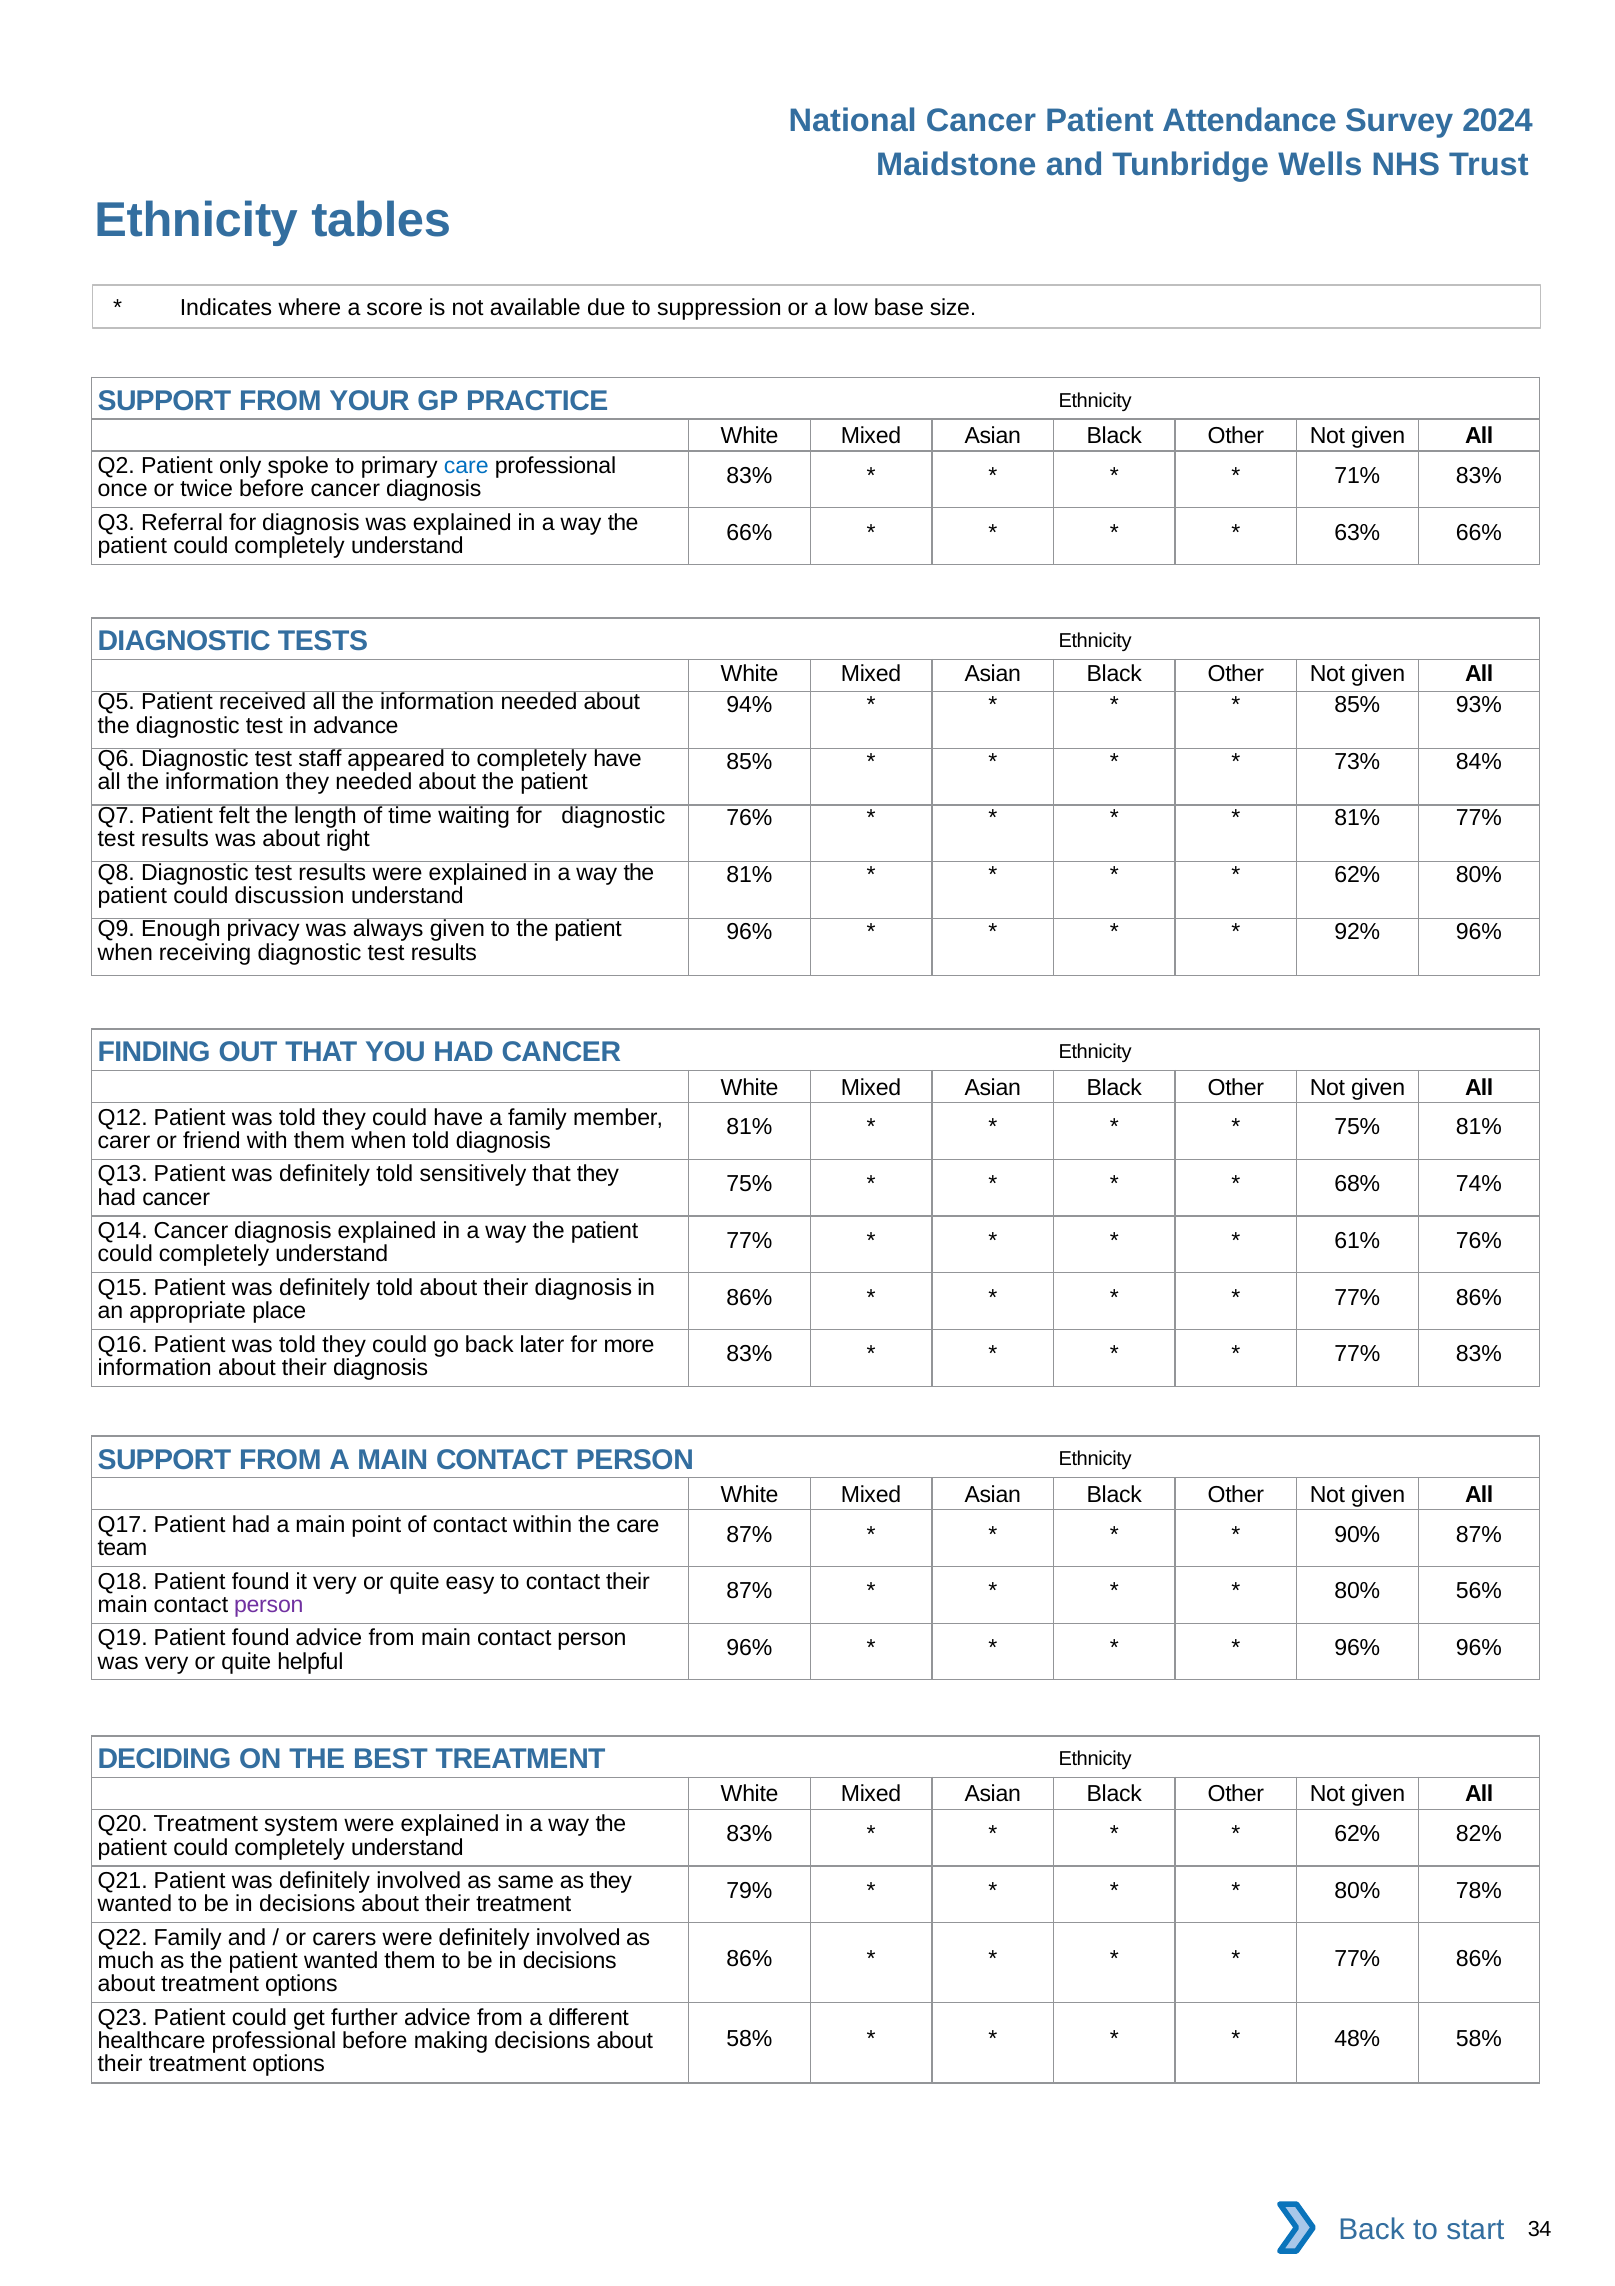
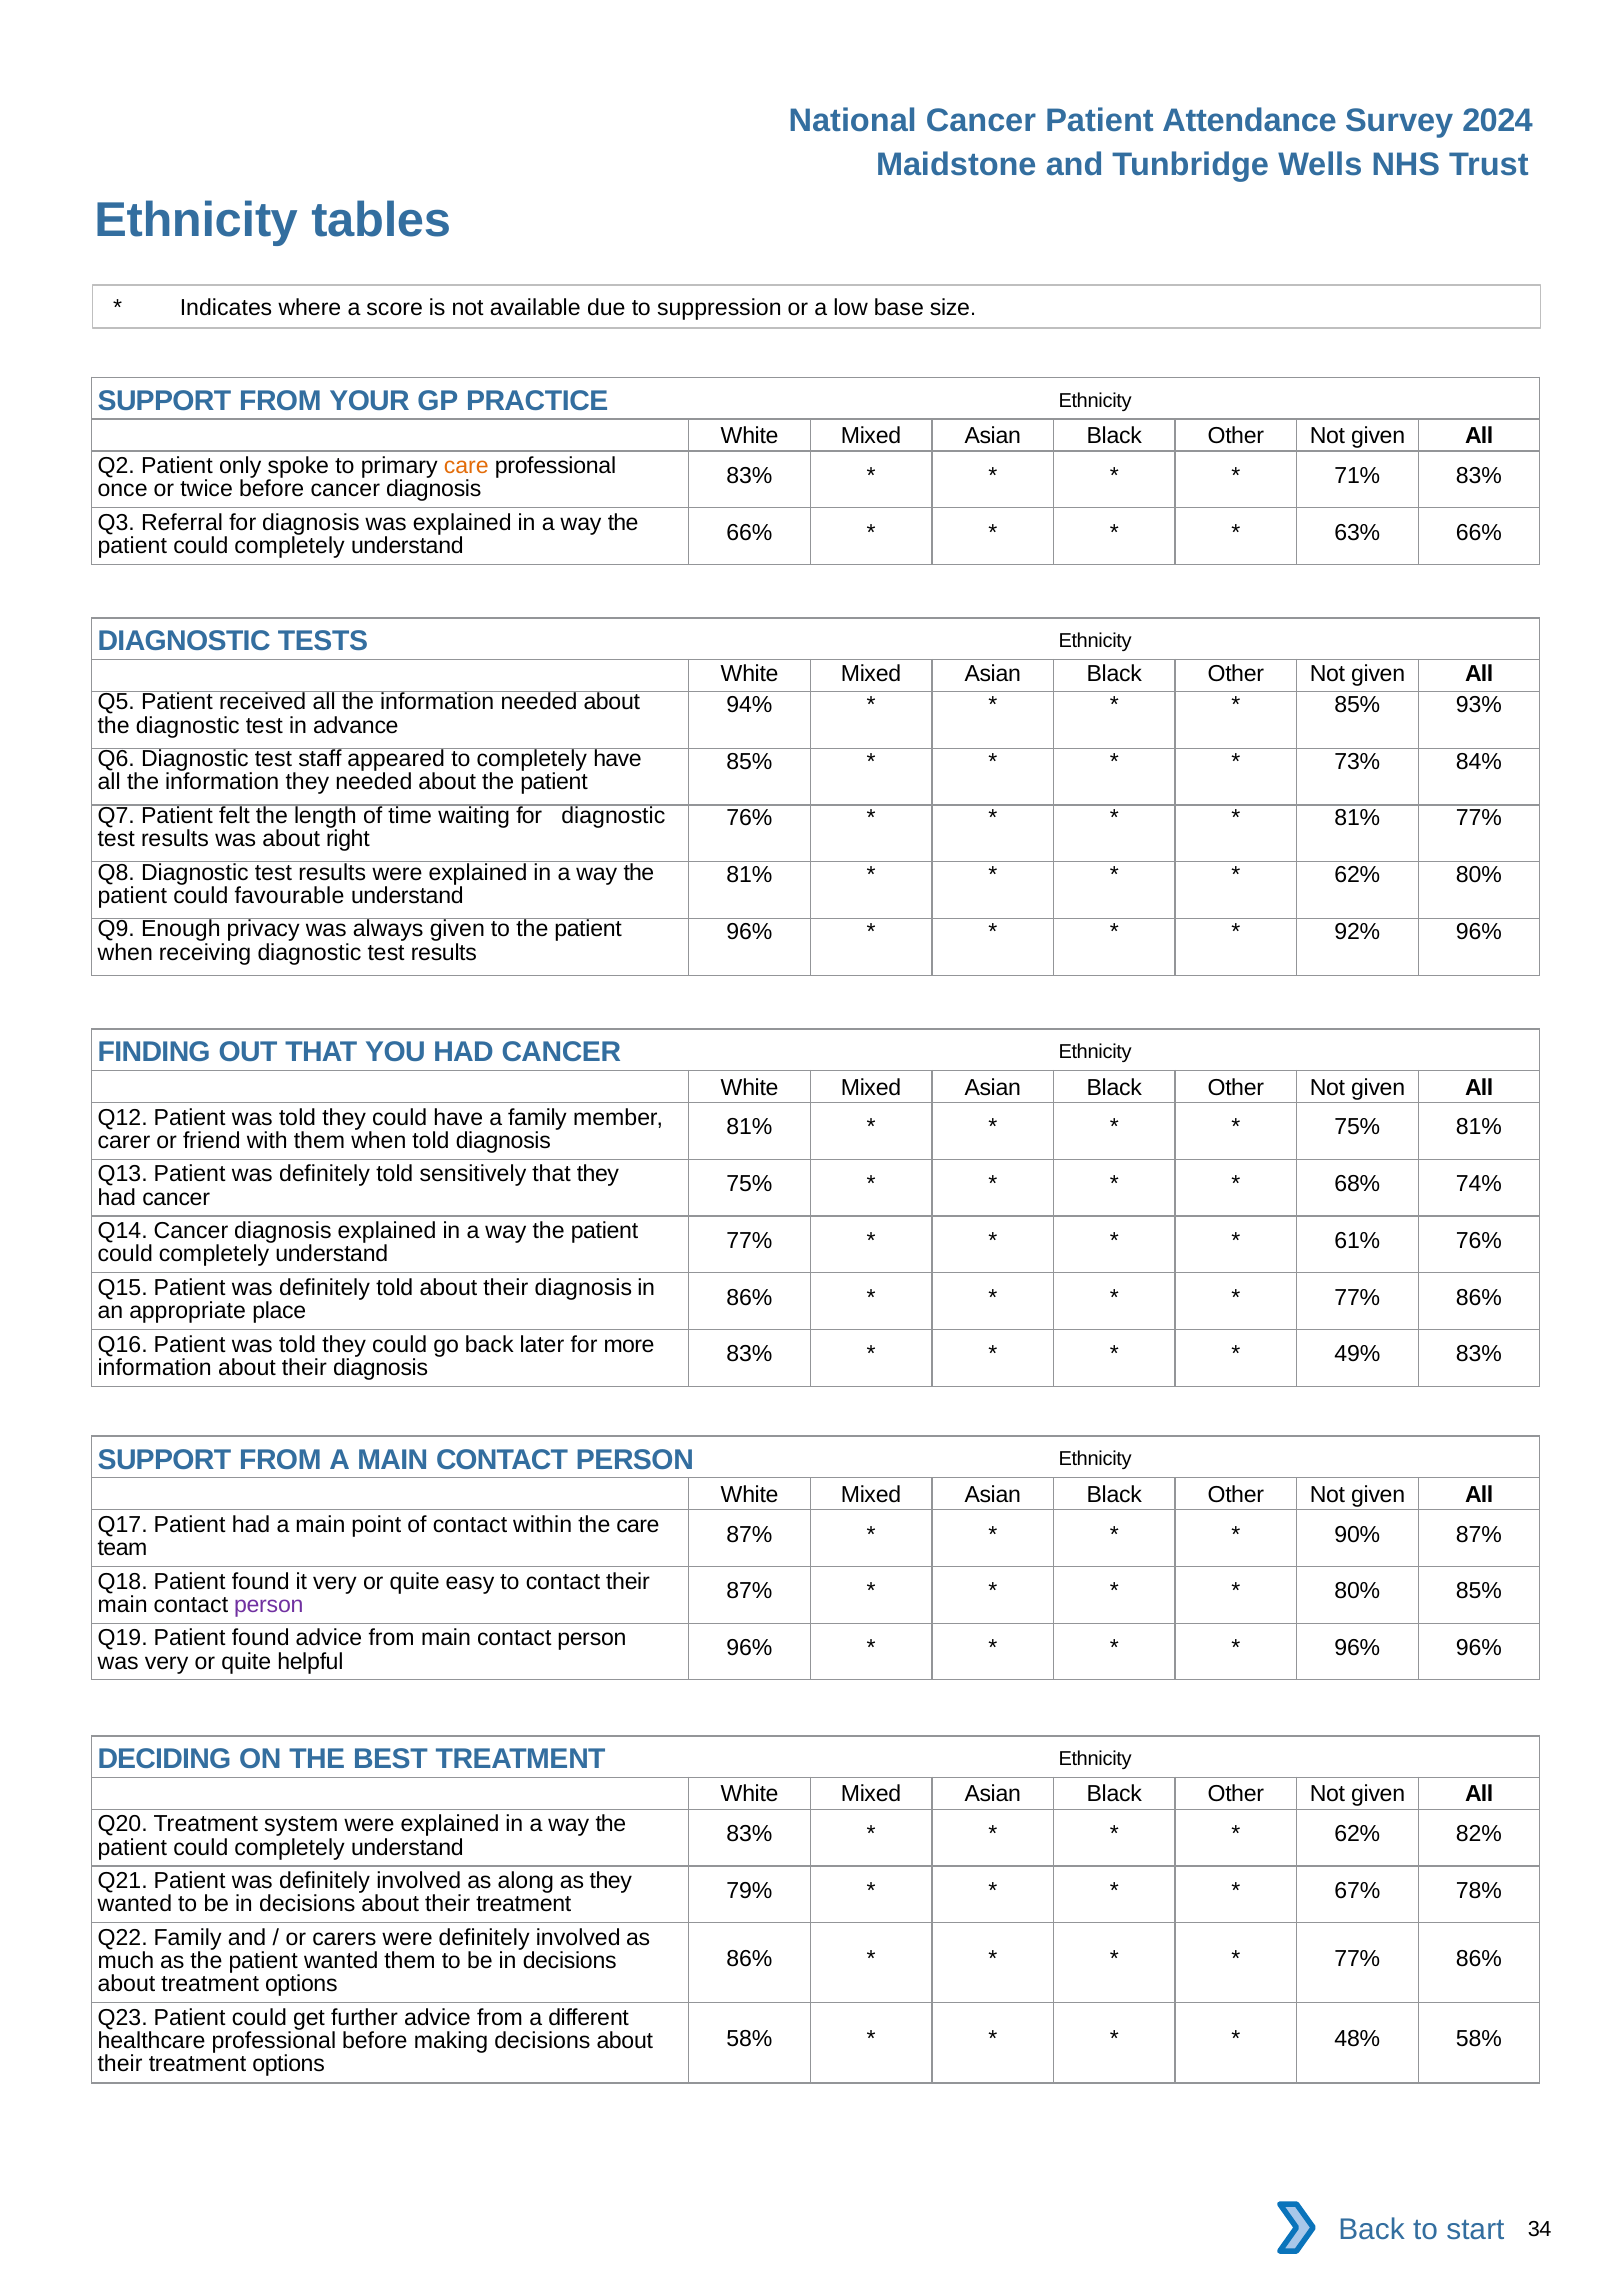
care at (466, 466) colour: blue -> orange
discussion: discussion -> favourable
77% at (1357, 1354): 77% -> 49%
80% 56%: 56% -> 85%
same: same -> along
80% at (1357, 1890): 80% -> 67%
